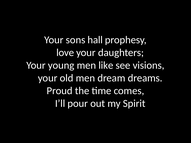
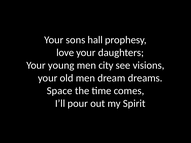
like: like -> city
Proud: Proud -> Space
